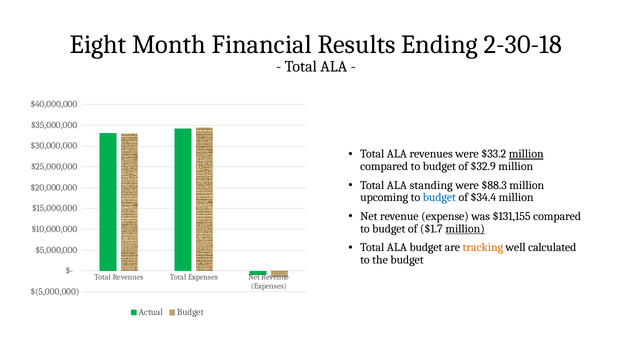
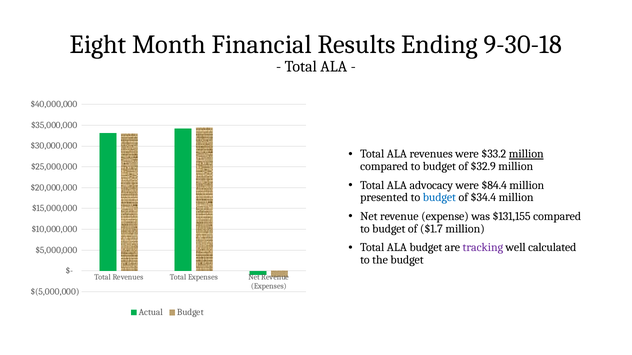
2-30-18: 2-30-18 -> 9-30-18
standing: standing -> advocacy
$88.3: $88.3 -> $84.4
upcoming: upcoming -> presented
million at (465, 229) underline: present -> none
tracking colour: orange -> purple
